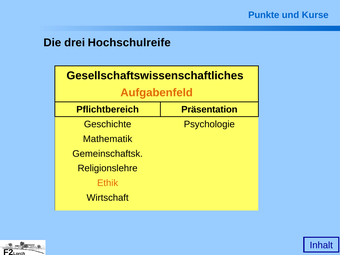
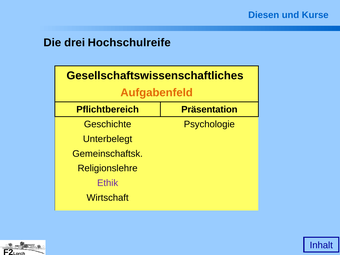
Punkte: Punkte -> Diesen
Mathematik: Mathematik -> Unterbelegt
Ethik colour: orange -> purple
